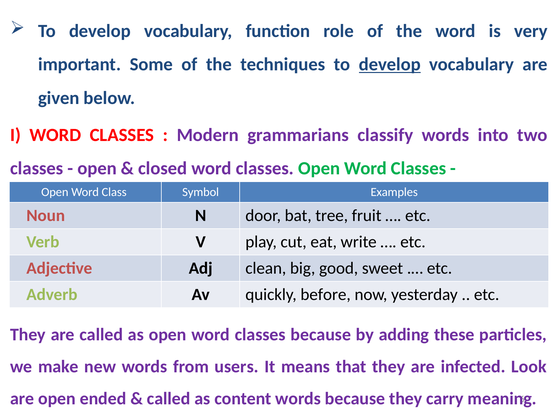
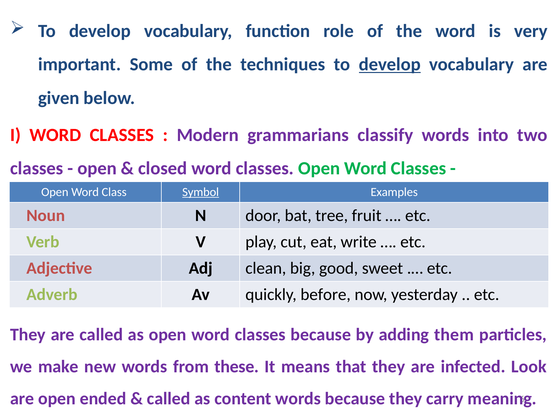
Symbol underline: none -> present
these: these -> them
users: users -> these
